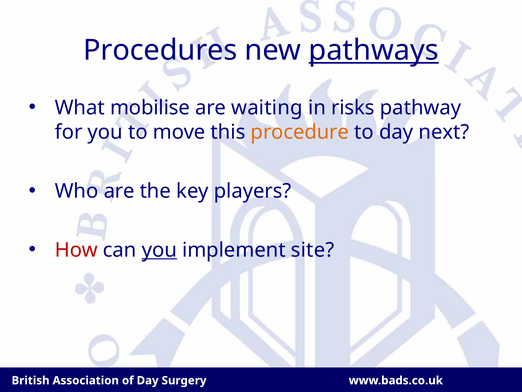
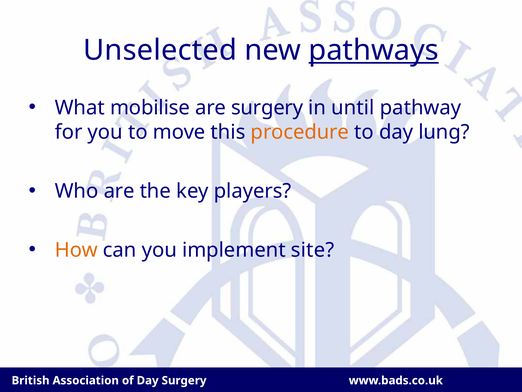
Procedures: Procedures -> Unselected
are waiting: waiting -> surgery
risks: risks -> until
next: next -> lung
How colour: red -> orange
you at (159, 250) underline: present -> none
